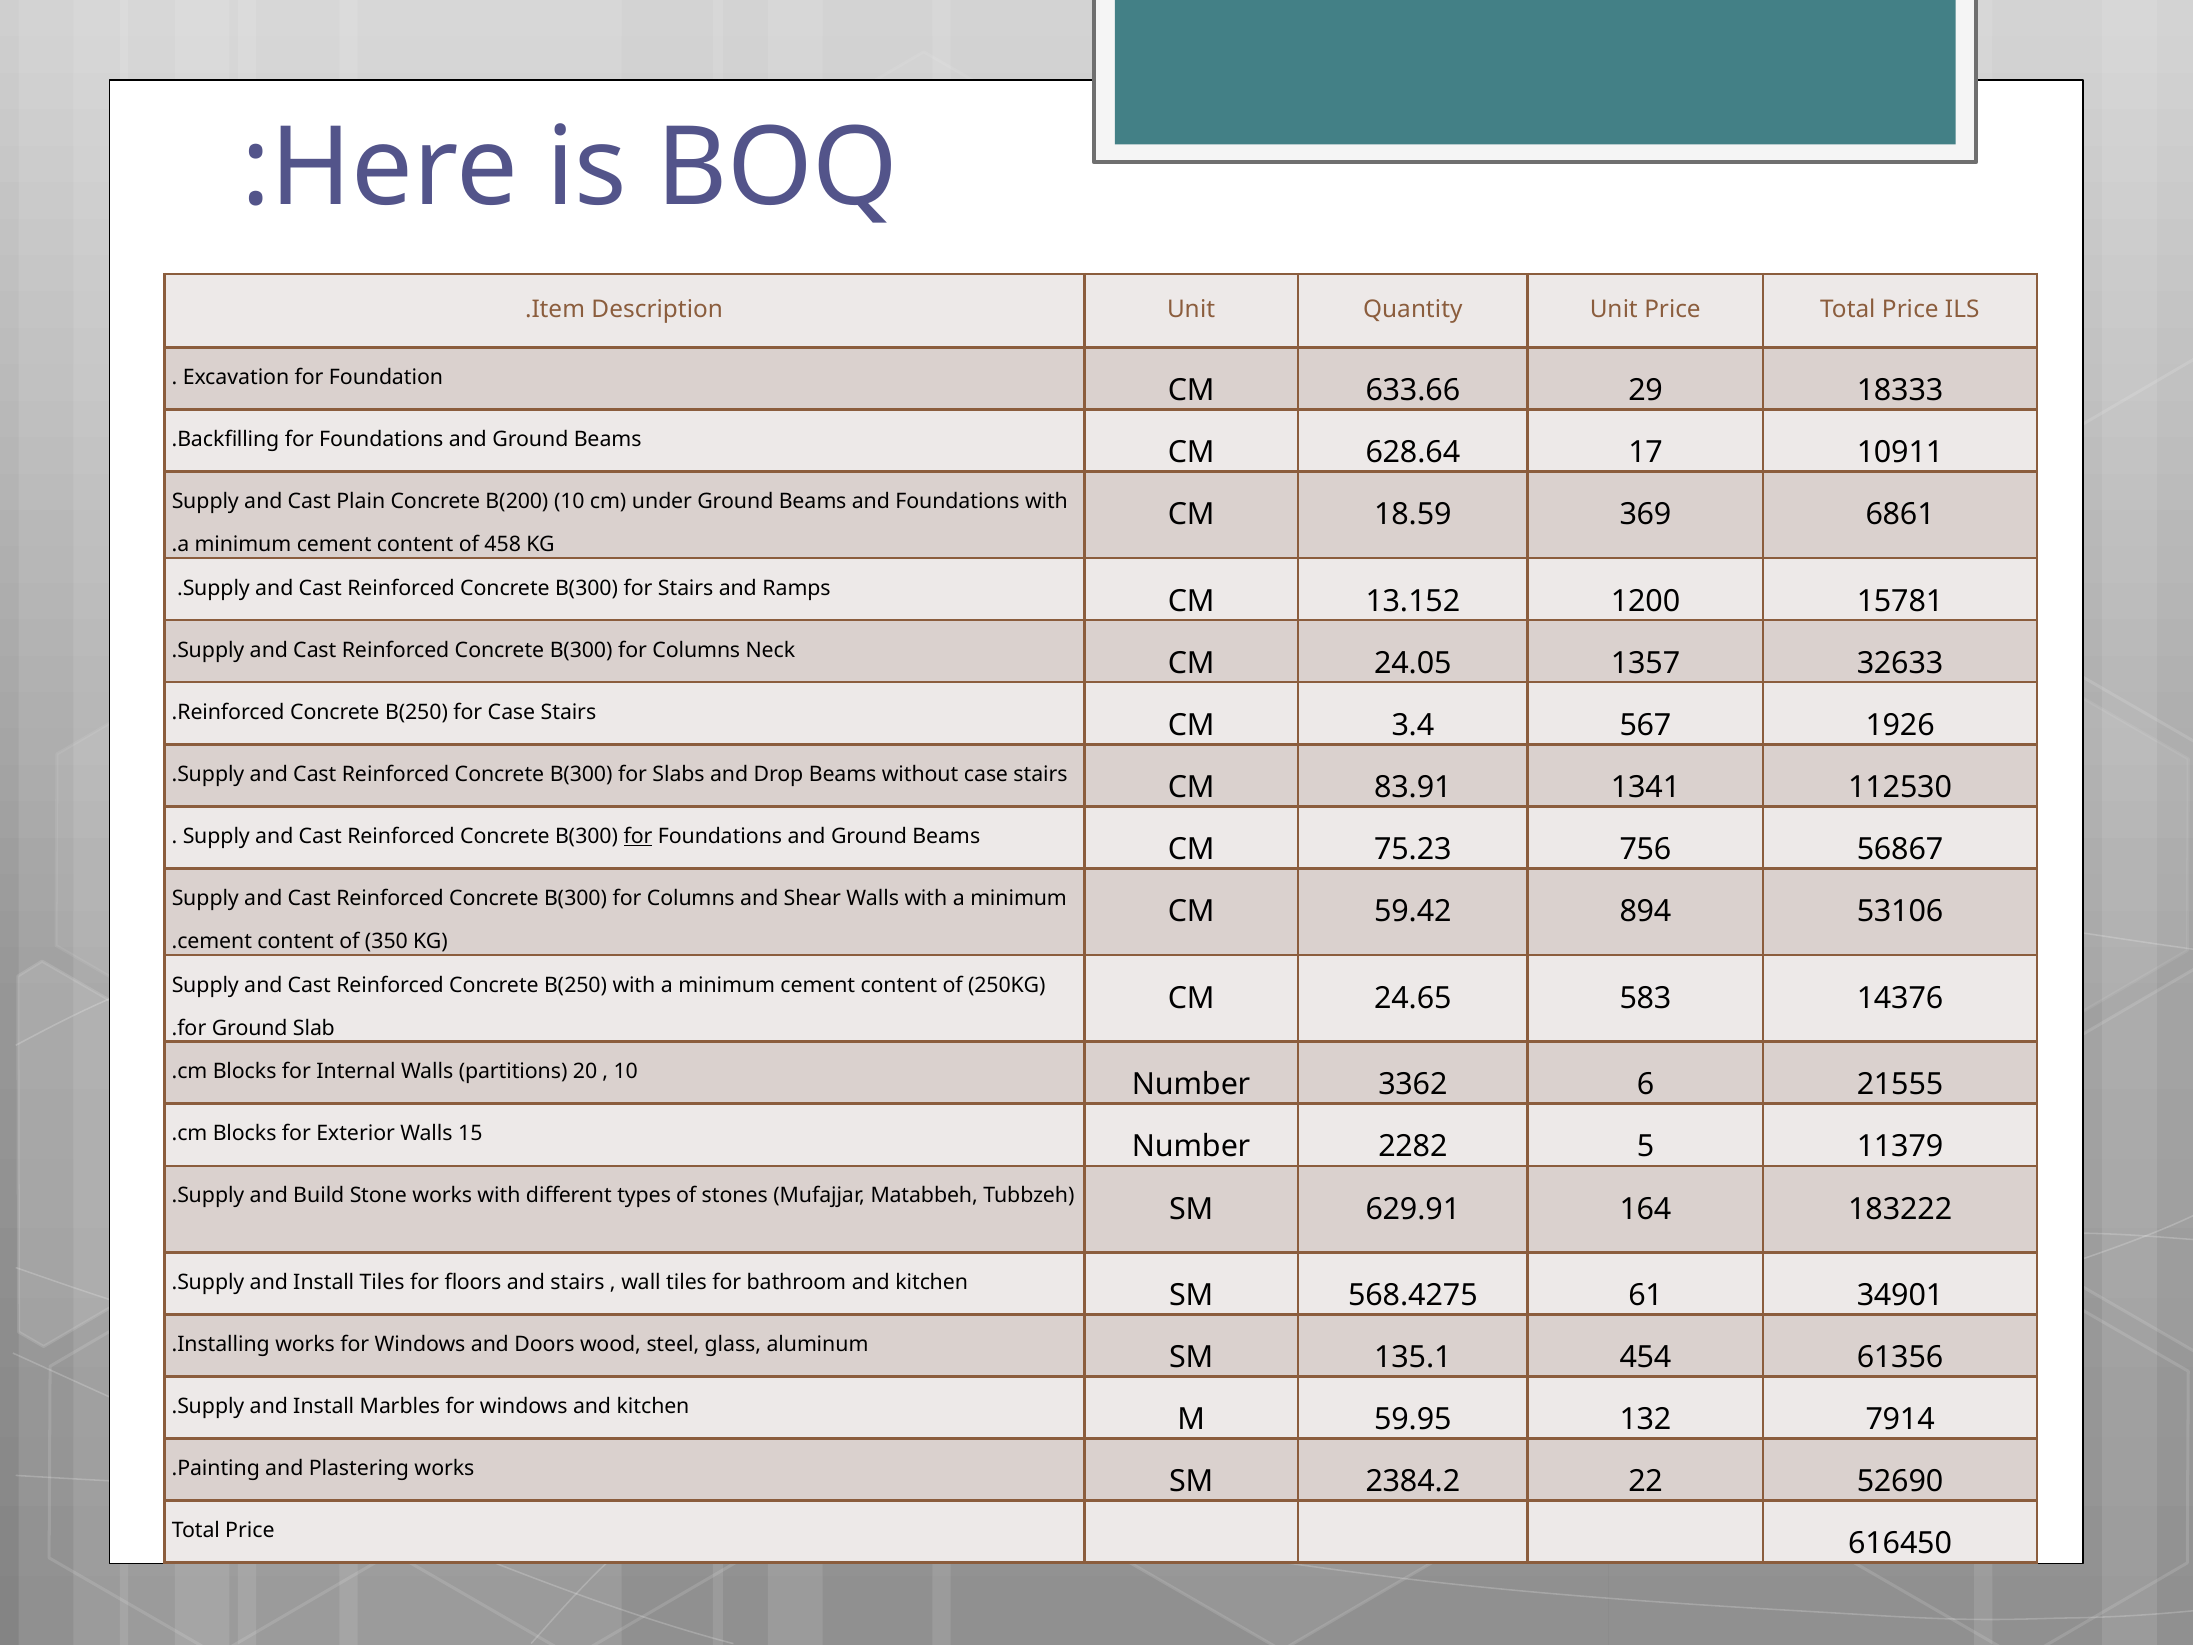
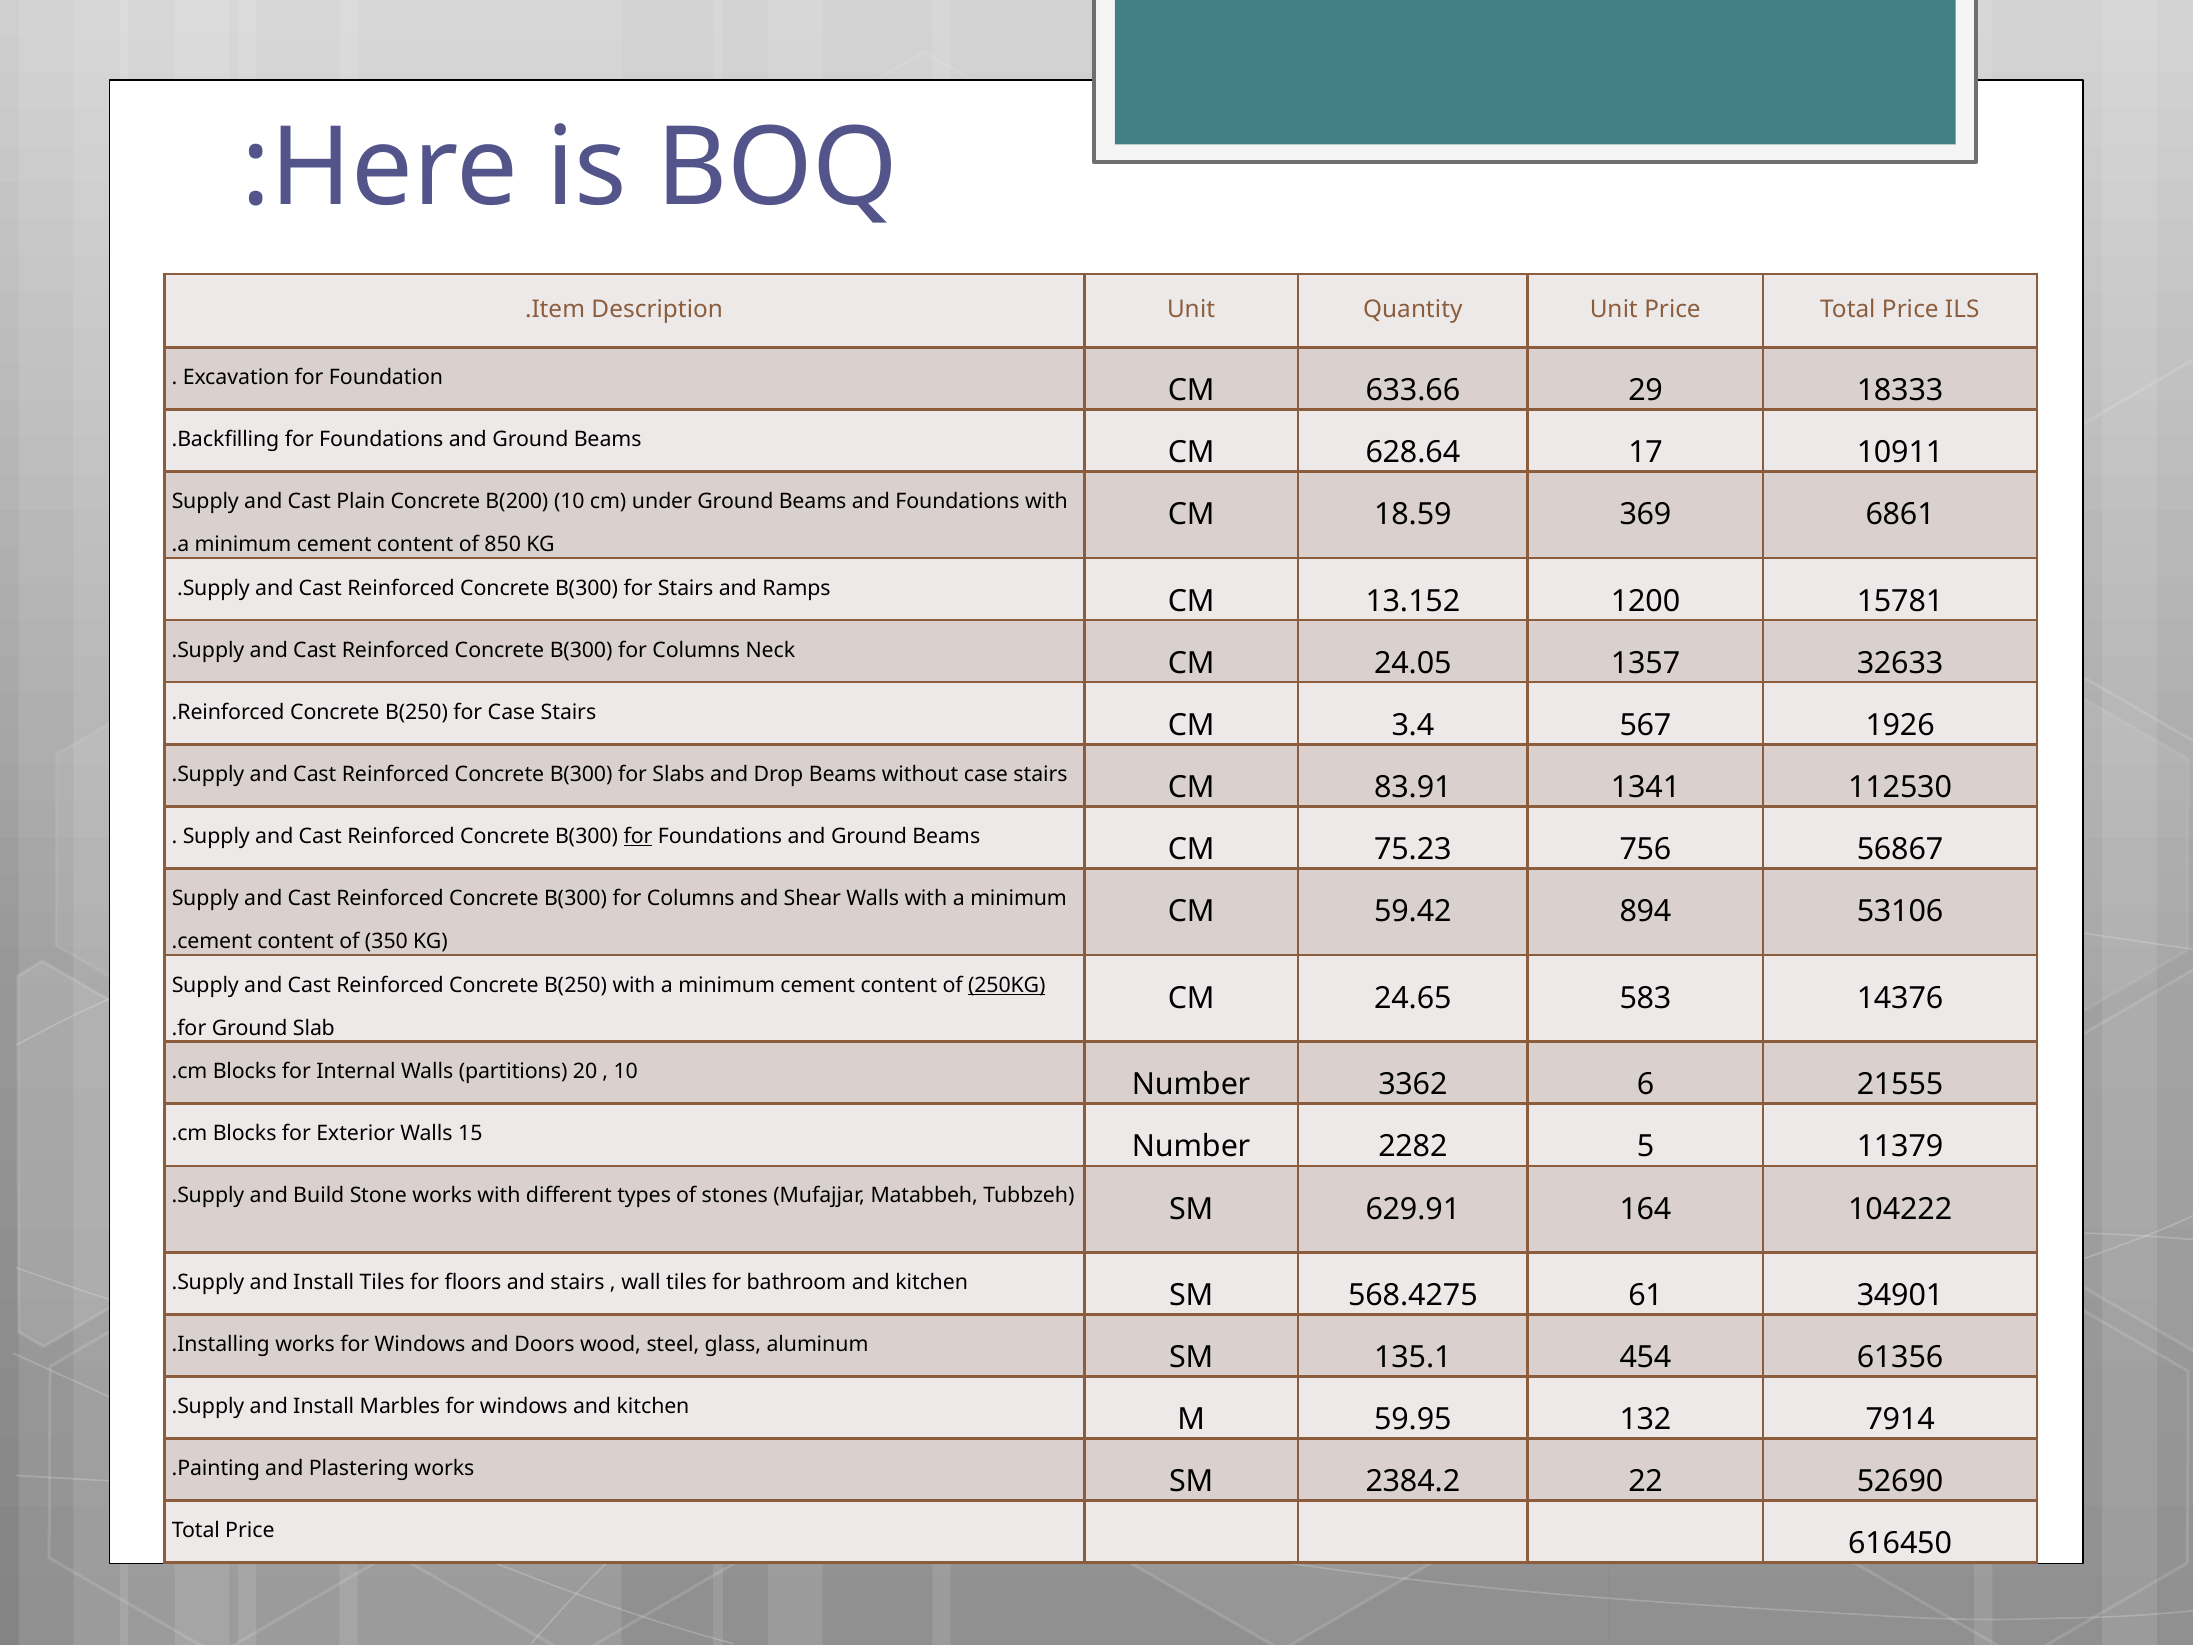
458: 458 -> 850
250KG underline: none -> present
183222: 183222 -> 104222
